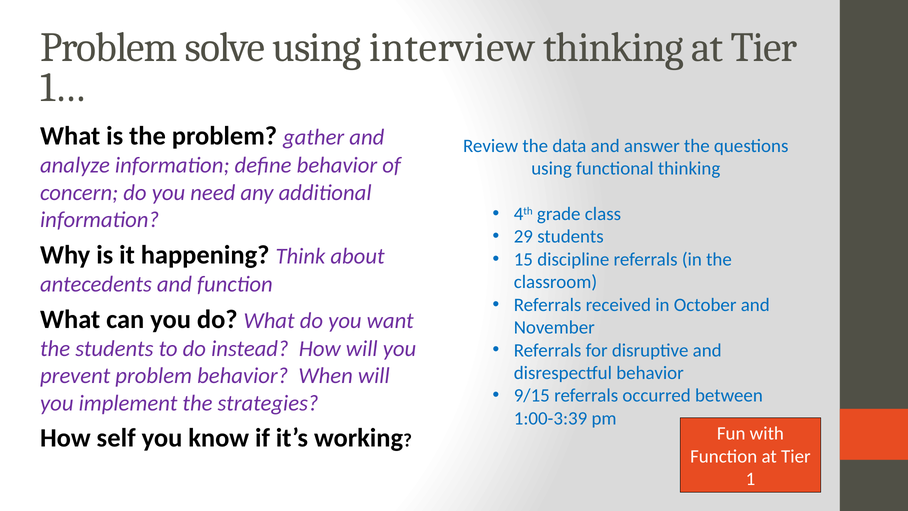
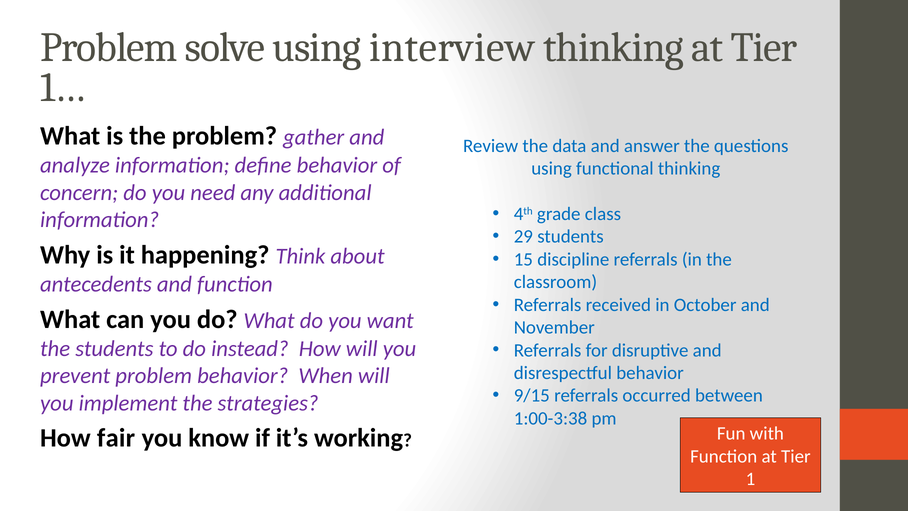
1:00-3:39: 1:00-3:39 -> 1:00-3:38
self: self -> fair
